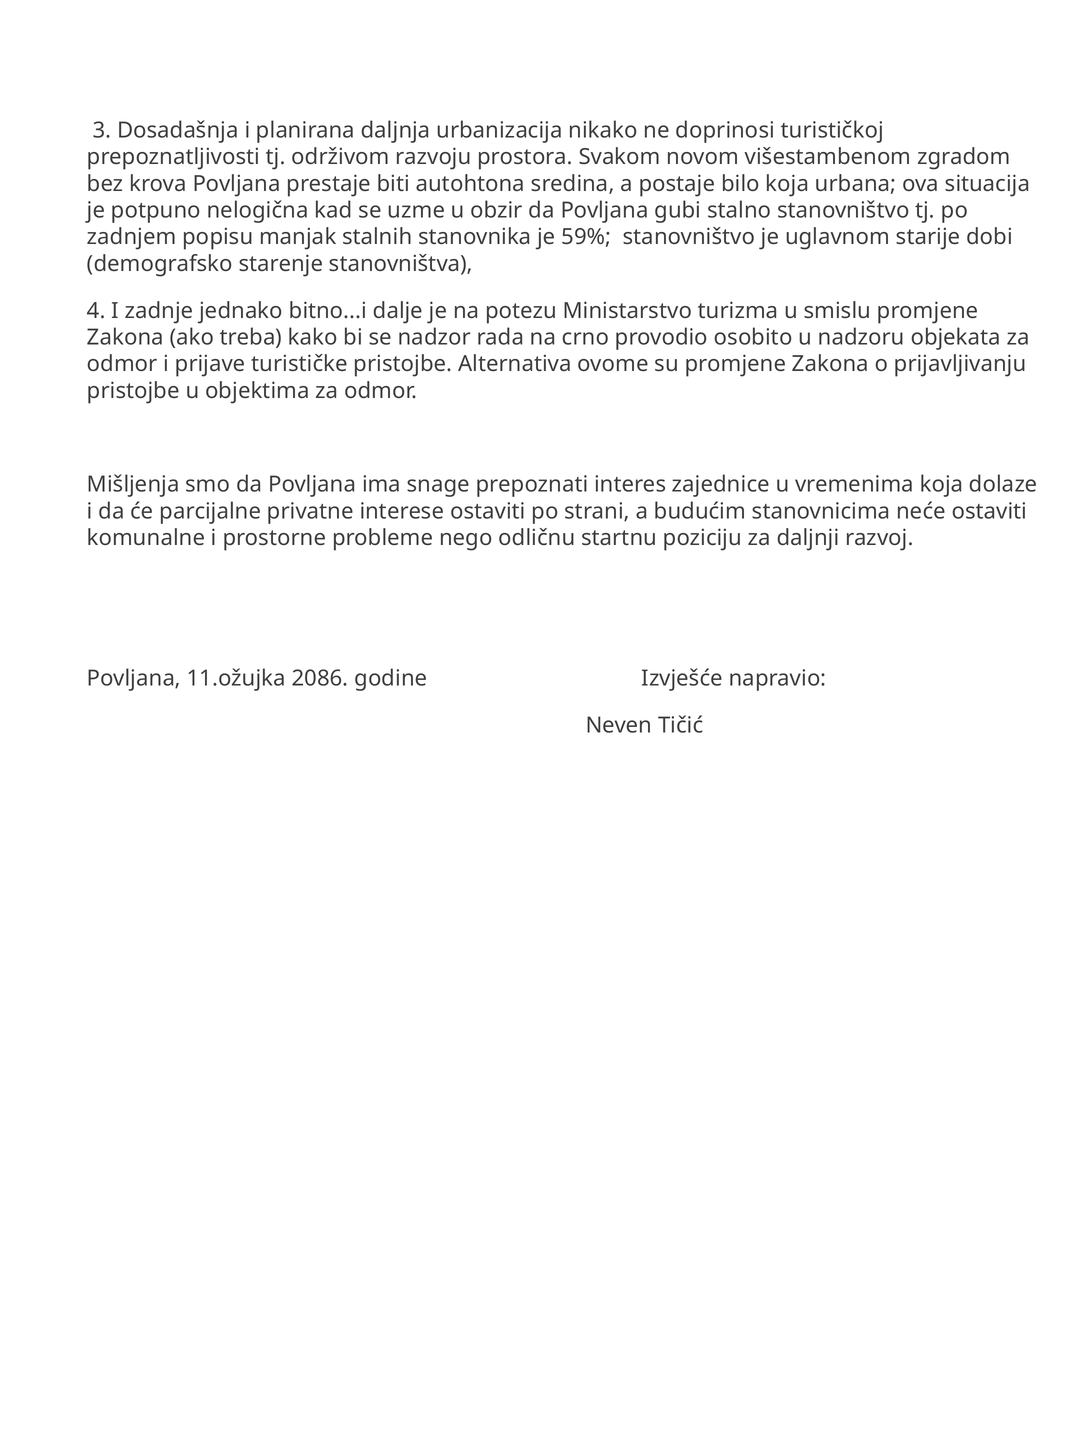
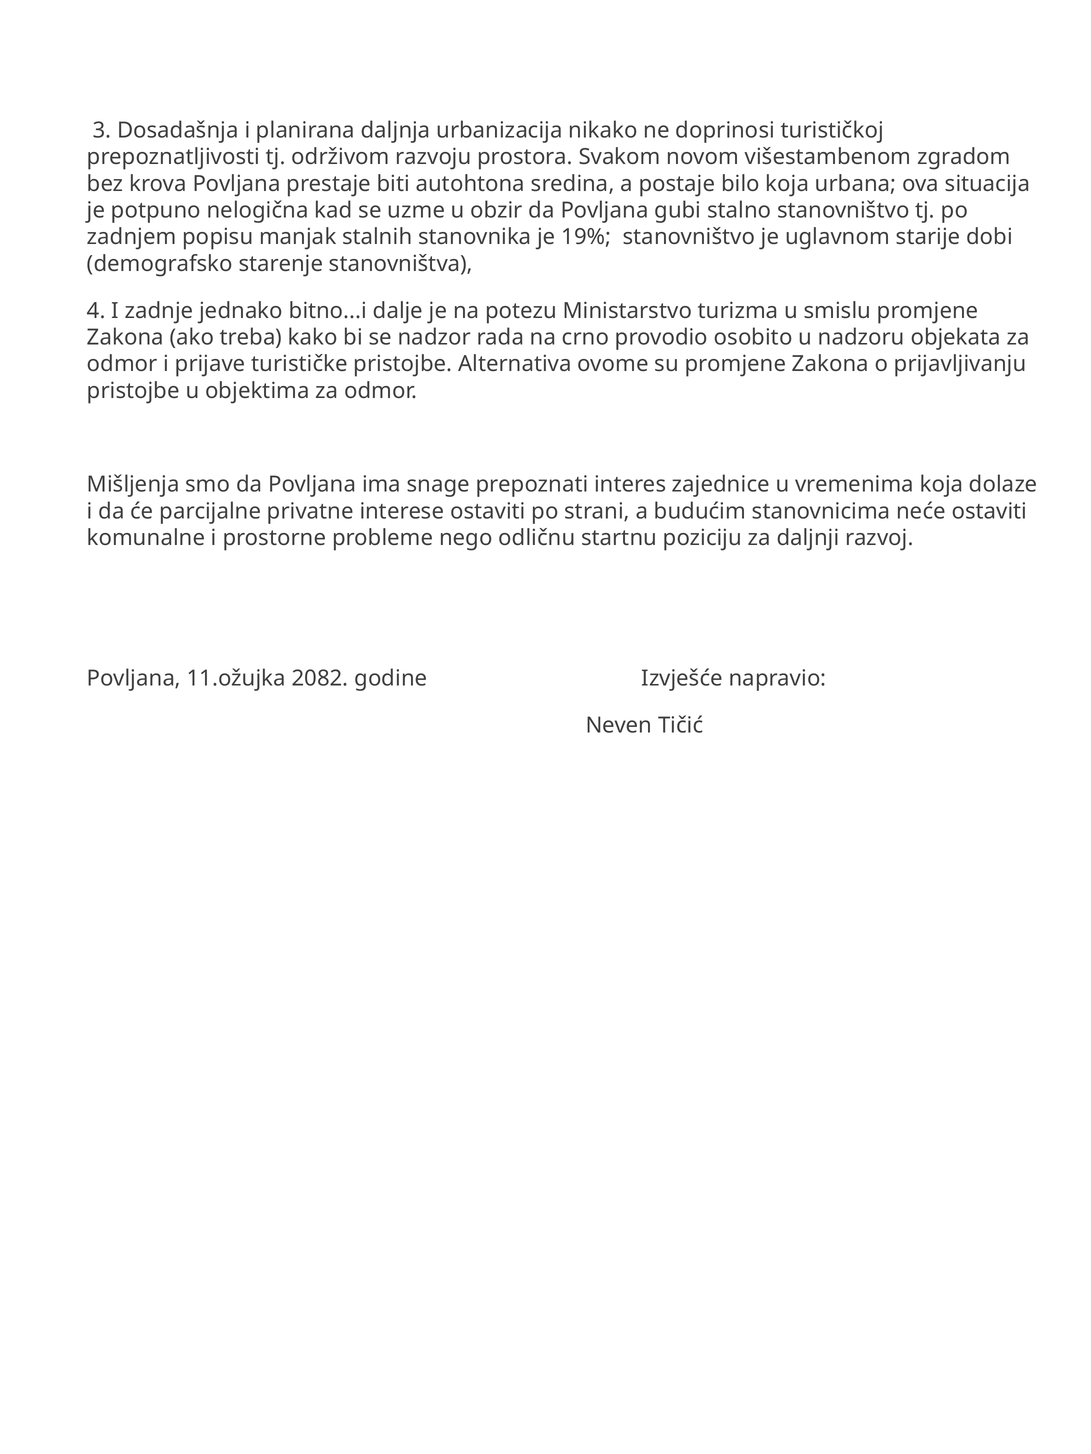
59%: 59% -> 19%
2086: 2086 -> 2082
